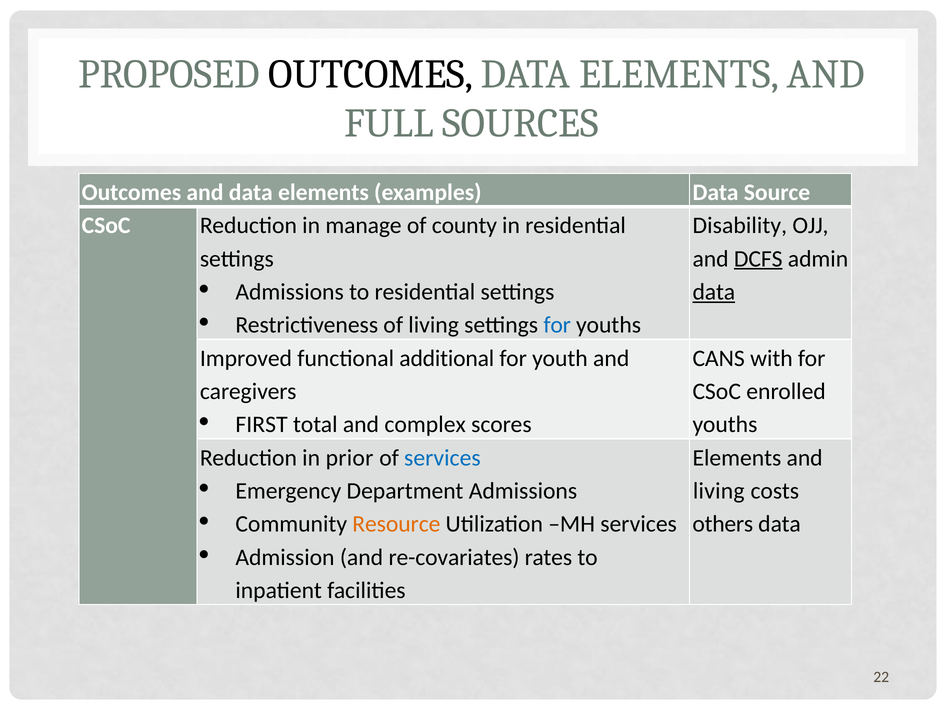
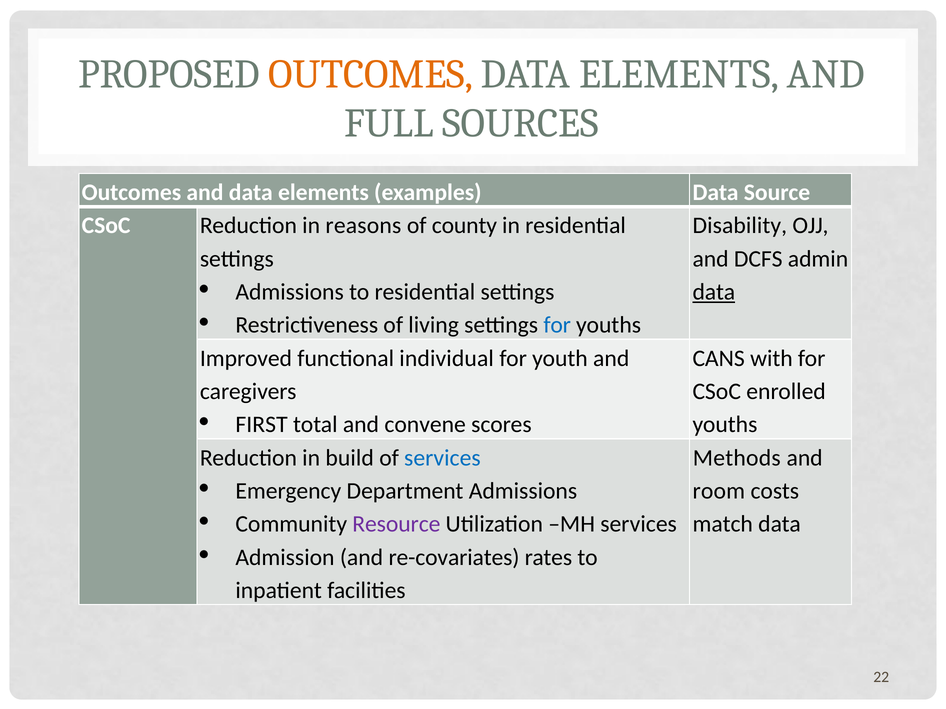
OUTCOMES at (371, 74) colour: black -> orange
manage: manage -> reasons
DCFS underline: present -> none
additional: additional -> individual
complex: complex -> convene
prior: prior -> build
Elements at (737, 458): Elements -> Methods
living at (719, 491): living -> room
Resource colour: orange -> purple
others: others -> match
